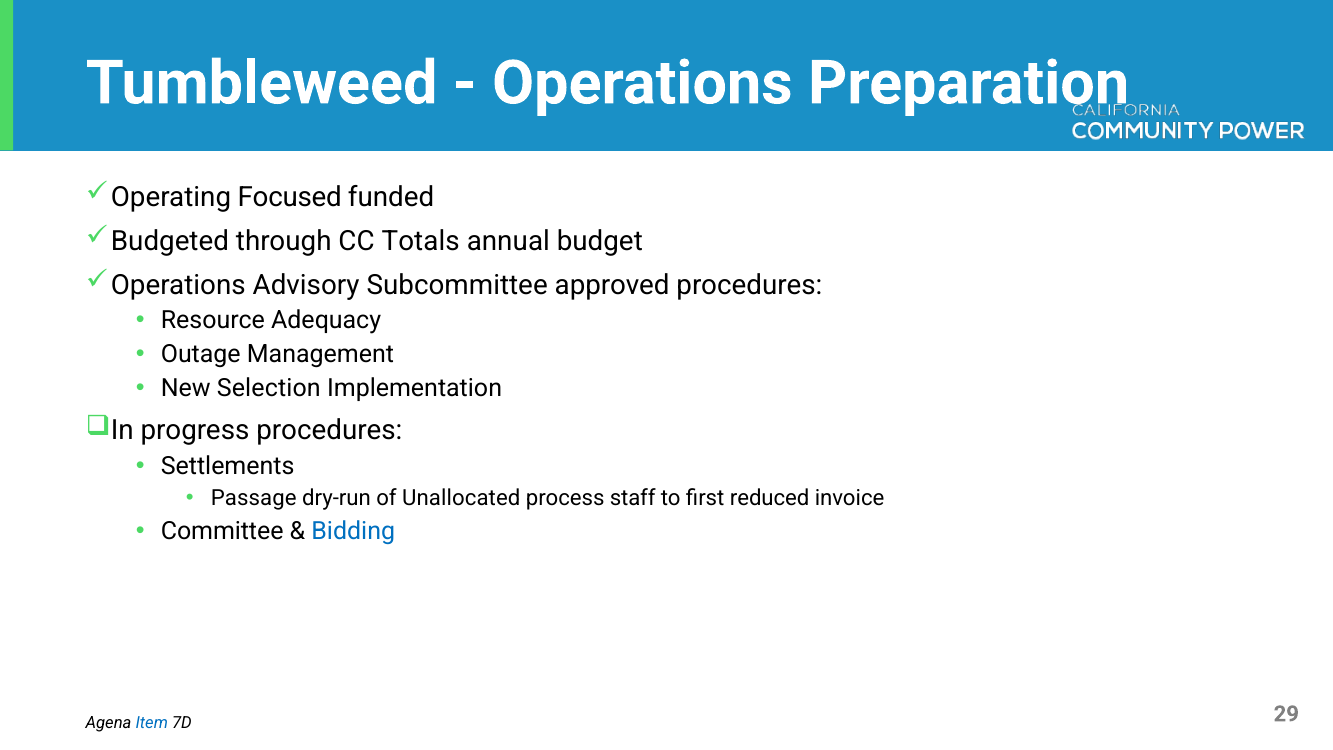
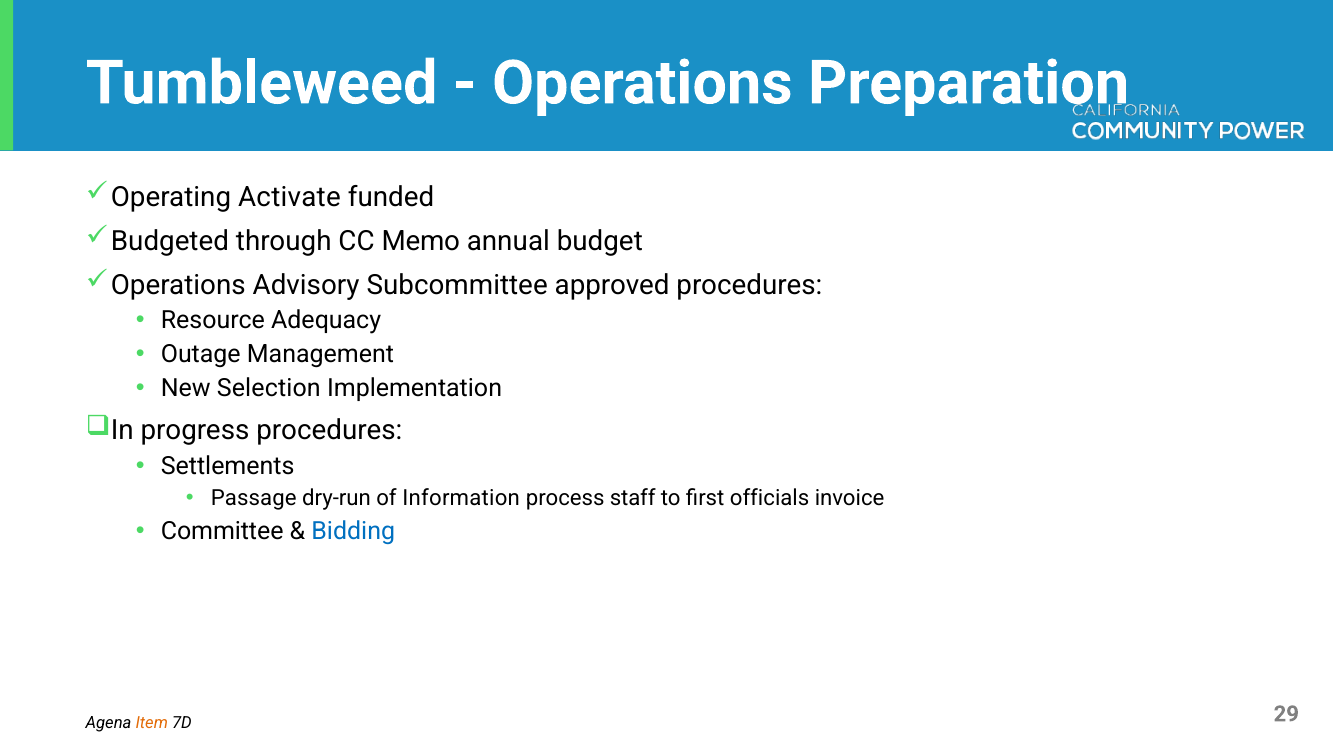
Focused: Focused -> Activate
Totals: Totals -> Memo
Unallocated: Unallocated -> Information
reduced: reduced -> officials
Item colour: blue -> orange
